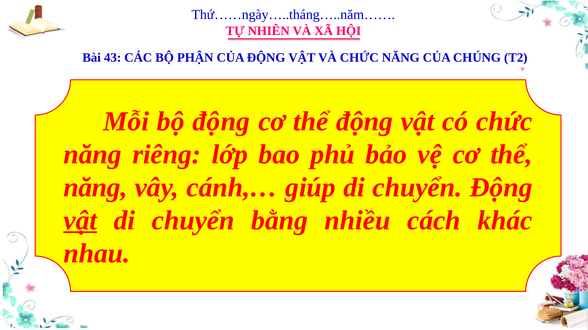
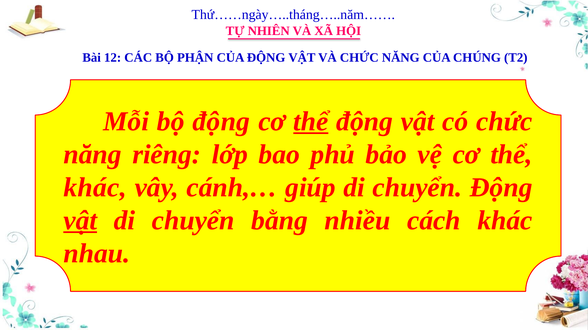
43: 43 -> 12
thể at (311, 122) underline: none -> present
năng at (95, 188): năng -> khác
